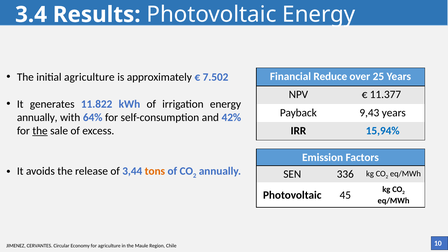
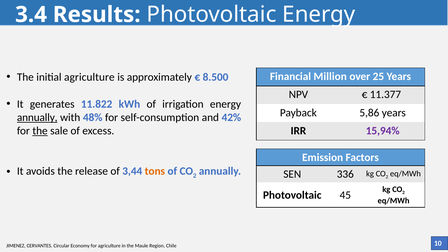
7.502: 7.502 -> 8.500
Reduce: Reduce -> Million
9,43: 9,43 -> 5,86
annually at (37, 117) underline: none -> present
64%: 64% -> 48%
15,94% colour: blue -> purple
